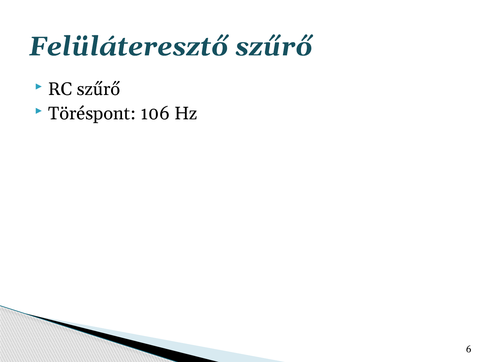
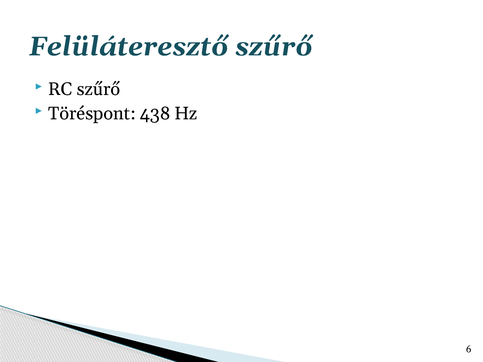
106: 106 -> 438
